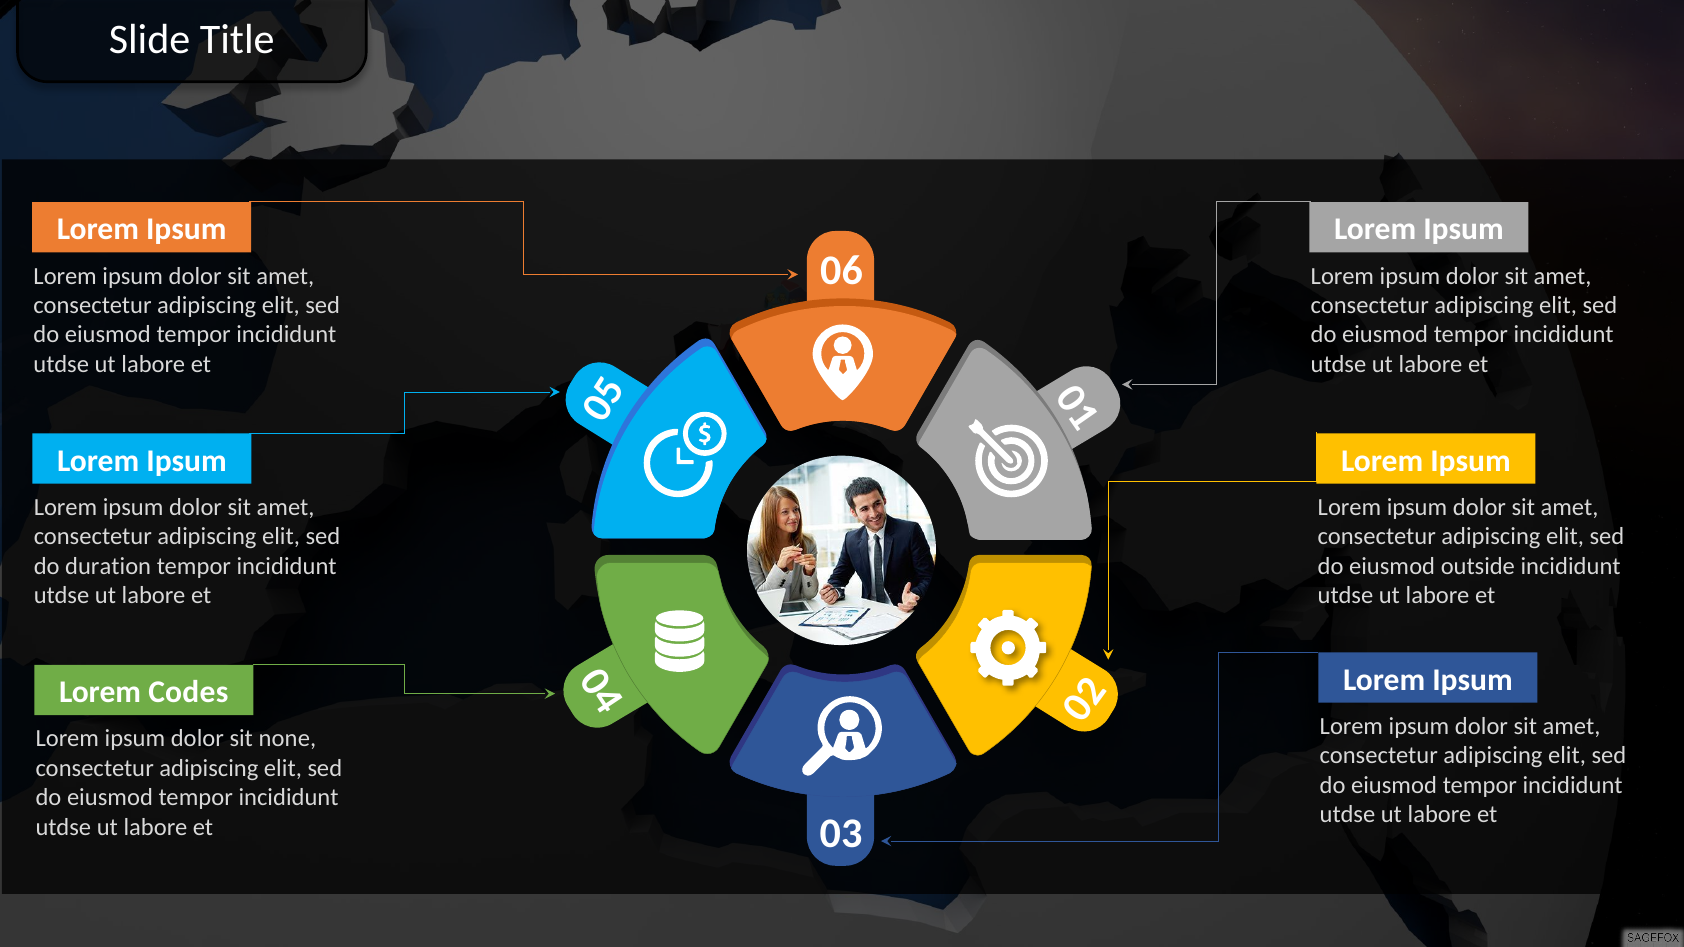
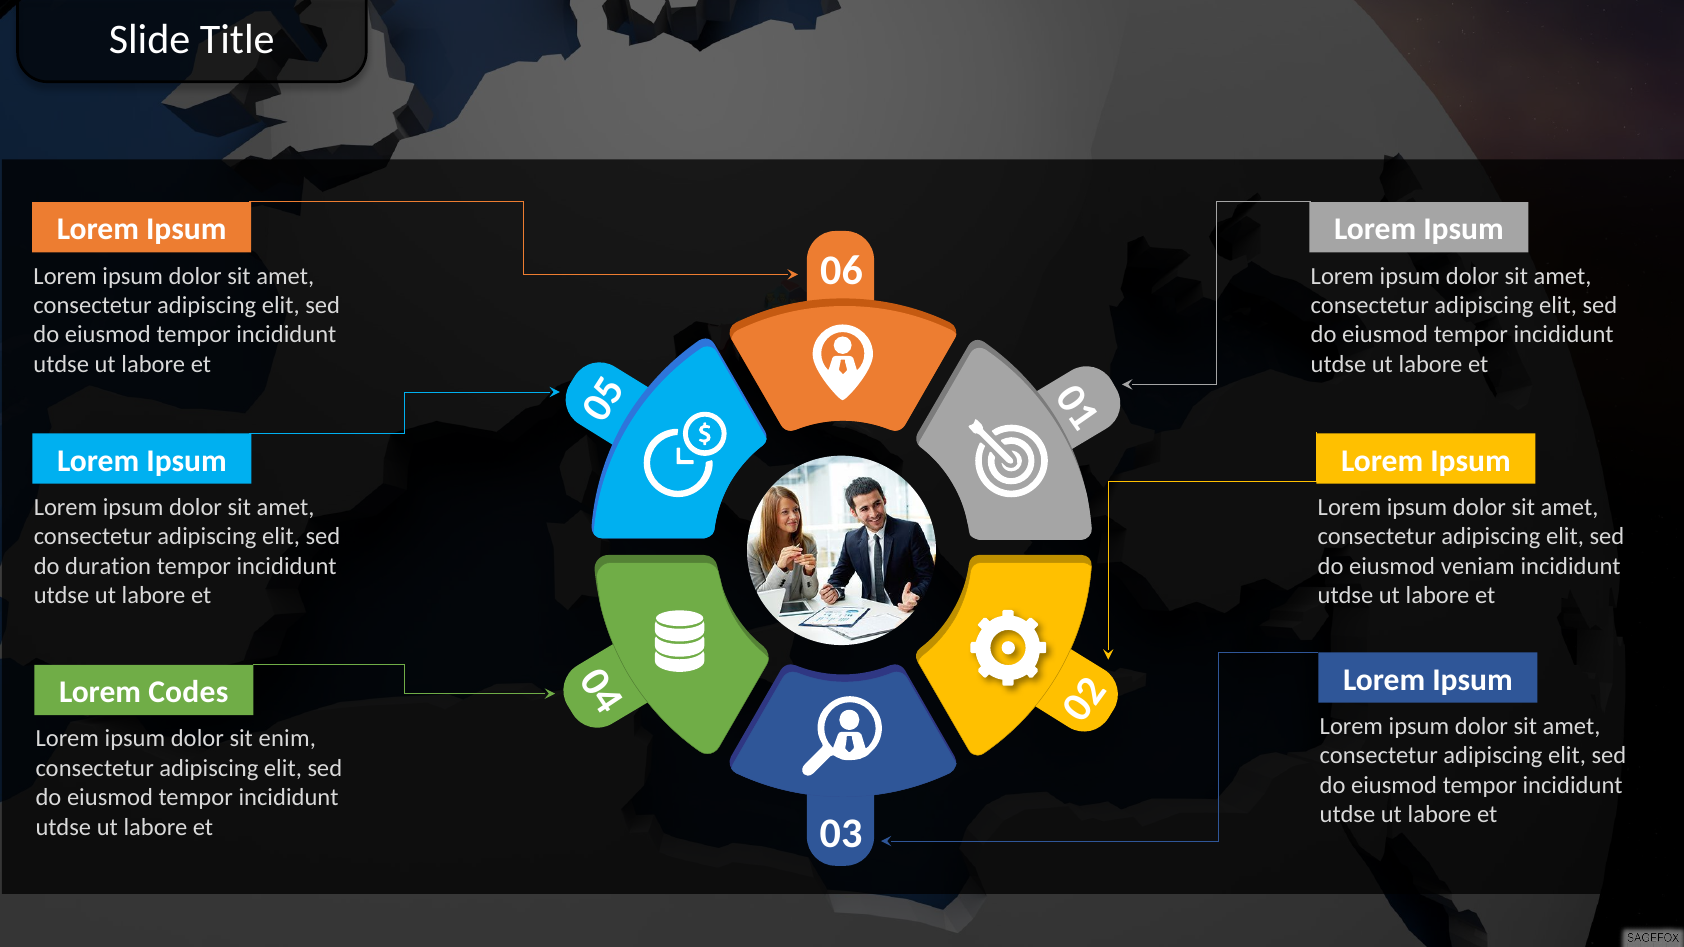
outside: outside -> veniam
none: none -> enim
